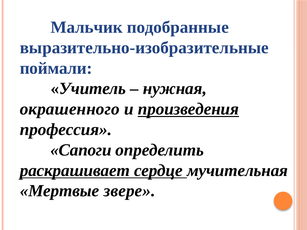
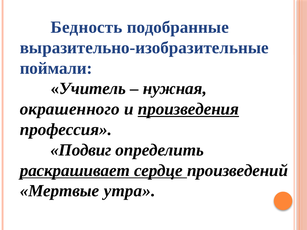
Мальчик: Мальчик -> Бедность
Сапоги: Сапоги -> Подвиг
мучительная: мучительная -> произведений
звере: звере -> утра
